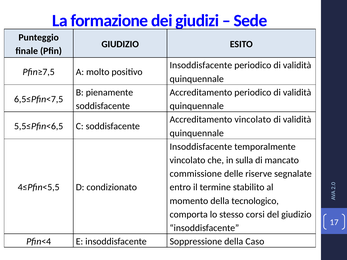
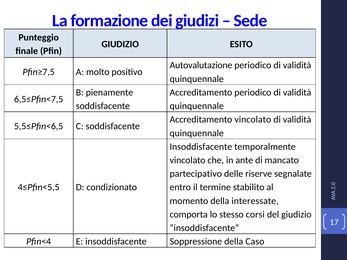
Insoddisfacente at (201, 65): Insoddisfacente -> Autovalutazione
sulla: sulla -> ante
commissione: commissione -> partecipativo
tecnologico: tecnologico -> interessate
